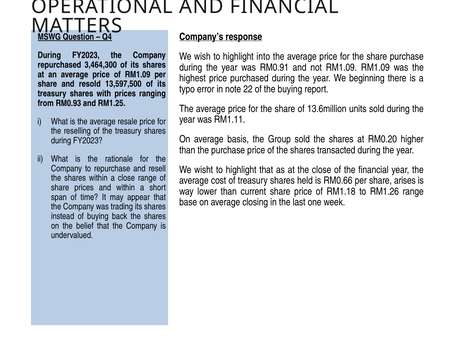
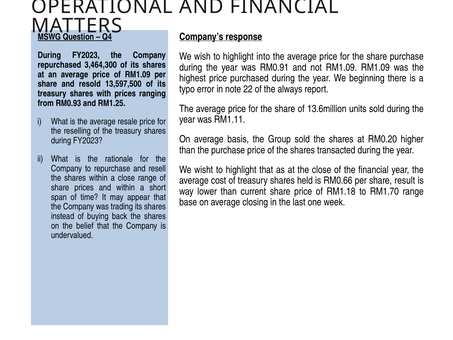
the buying: buying -> always
arises: arises -> result
RM1.26: RM1.26 -> RM1.70
